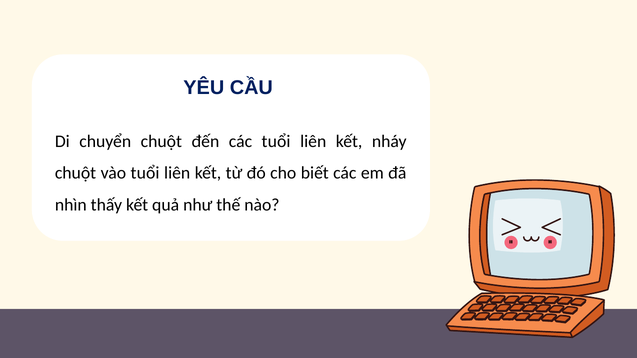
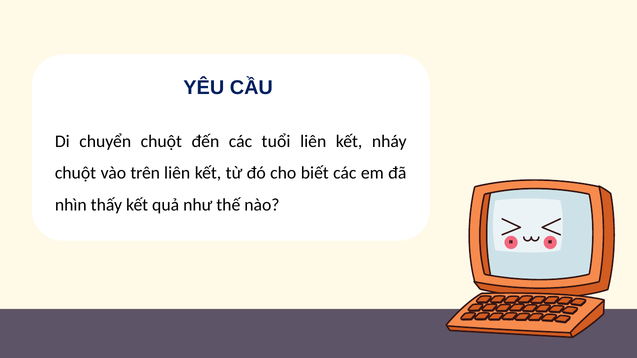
vào tuổi: tuổi -> trên
